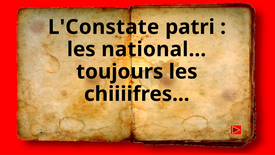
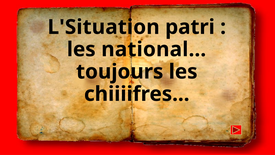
L'Constate: L'Constate -> L'Situation
